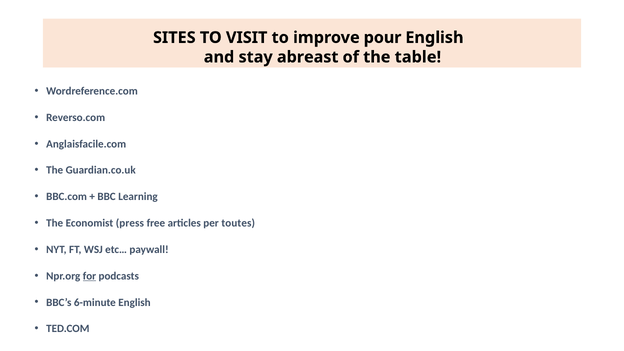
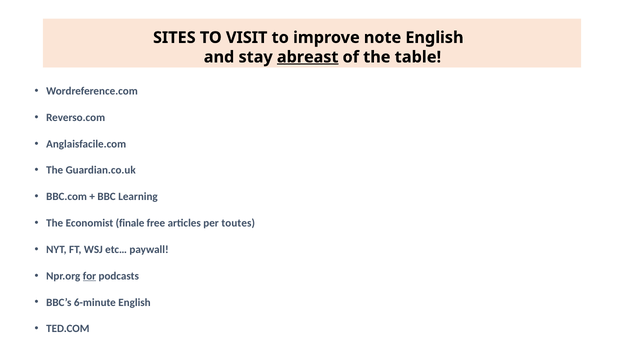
pour: pour -> note
abreast underline: none -> present
press: press -> finale
